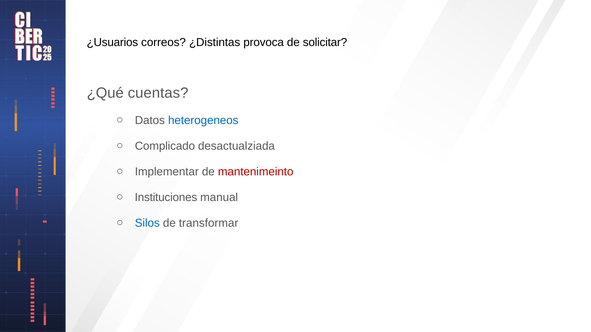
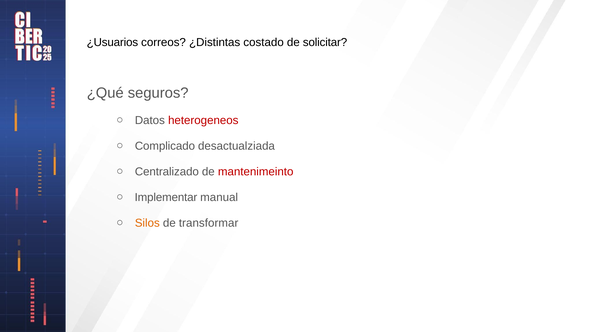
provoca: provoca -> costado
cuentas: cuentas -> seguros
heterogeneos colour: blue -> red
Implementar: Implementar -> Centralizado
Instituciones: Instituciones -> Implementar
Silos colour: blue -> orange
